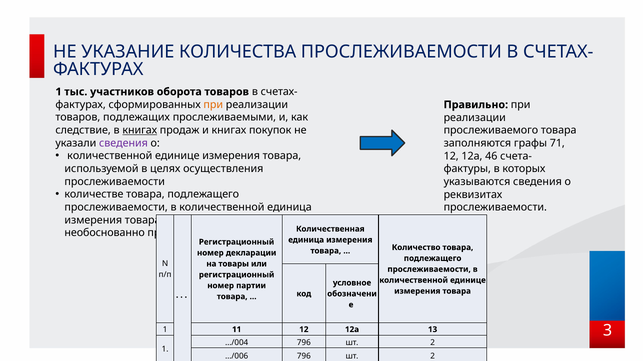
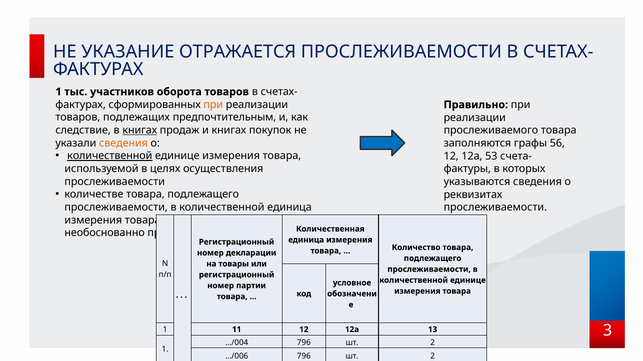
КОЛИЧЕСТВА: КОЛИЧЕСТВА -> ОТРАЖАЕТСЯ
прослеживаемыми: прослеживаемыми -> предпочтительным
сведения at (123, 143) colour: purple -> orange
71: 71 -> 56
количественной at (110, 156) underline: none -> present
46: 46 -> 53
